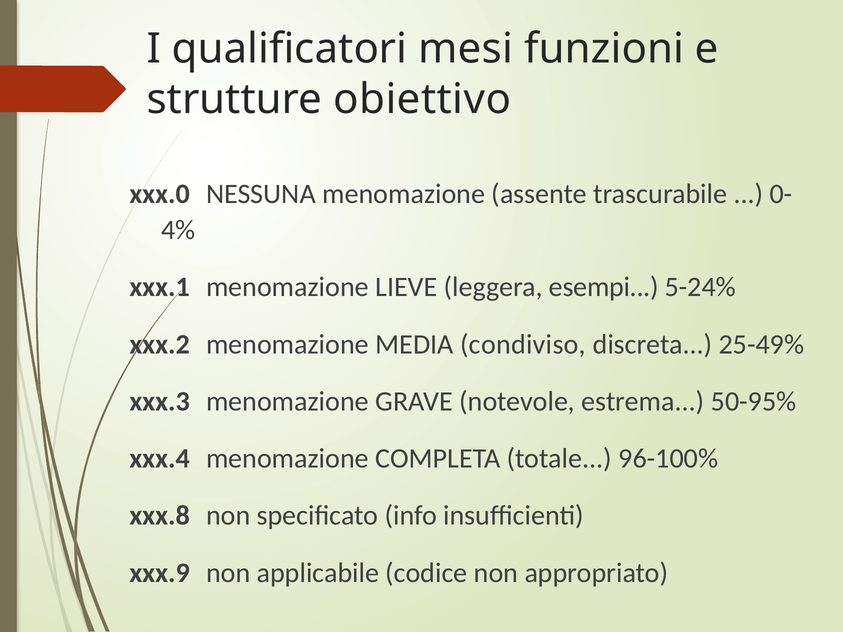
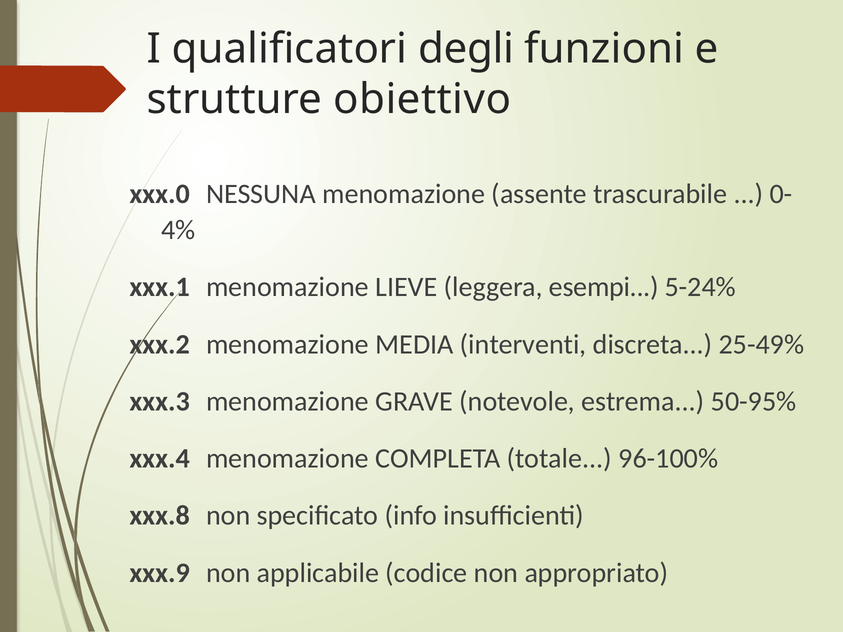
mesi: mesi -> degli
condiviso: condiviso -> interventi
